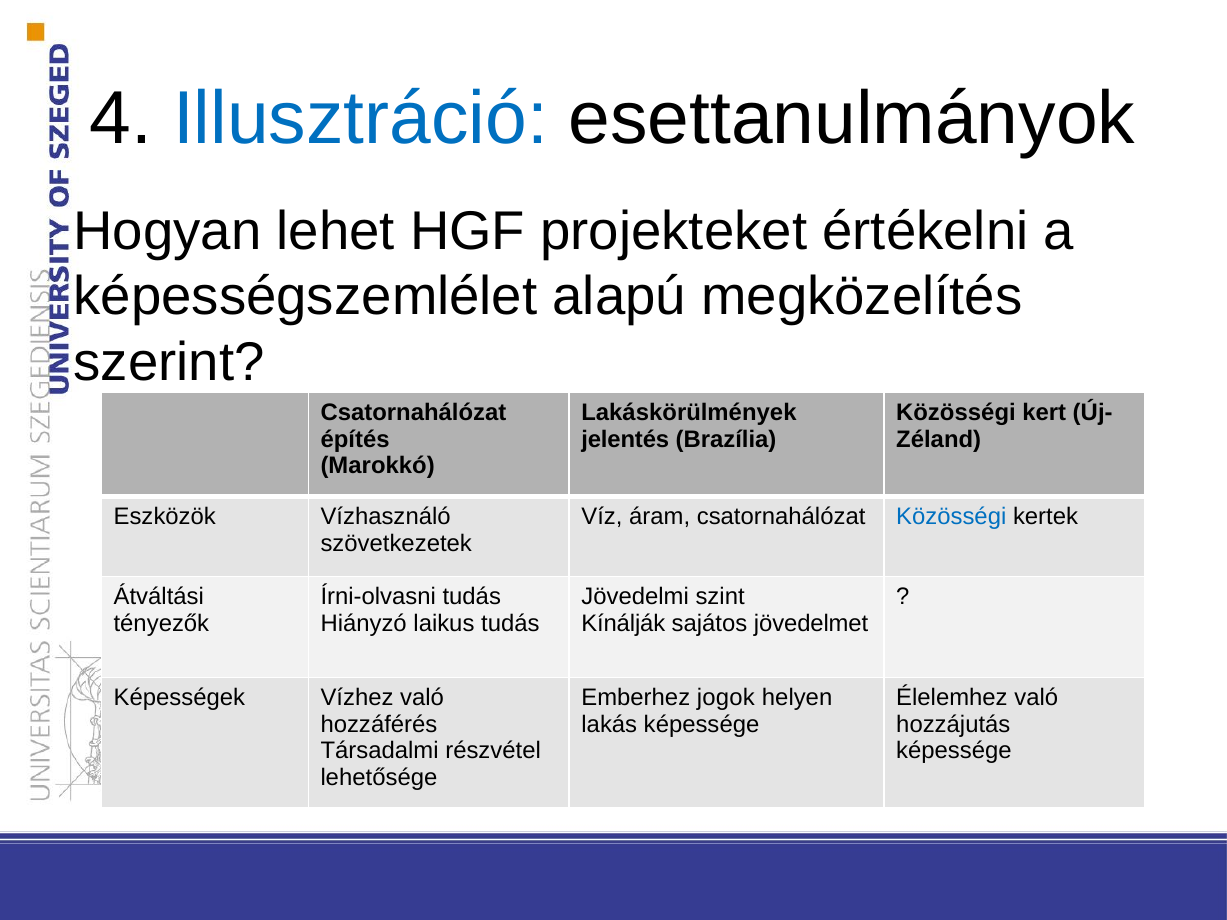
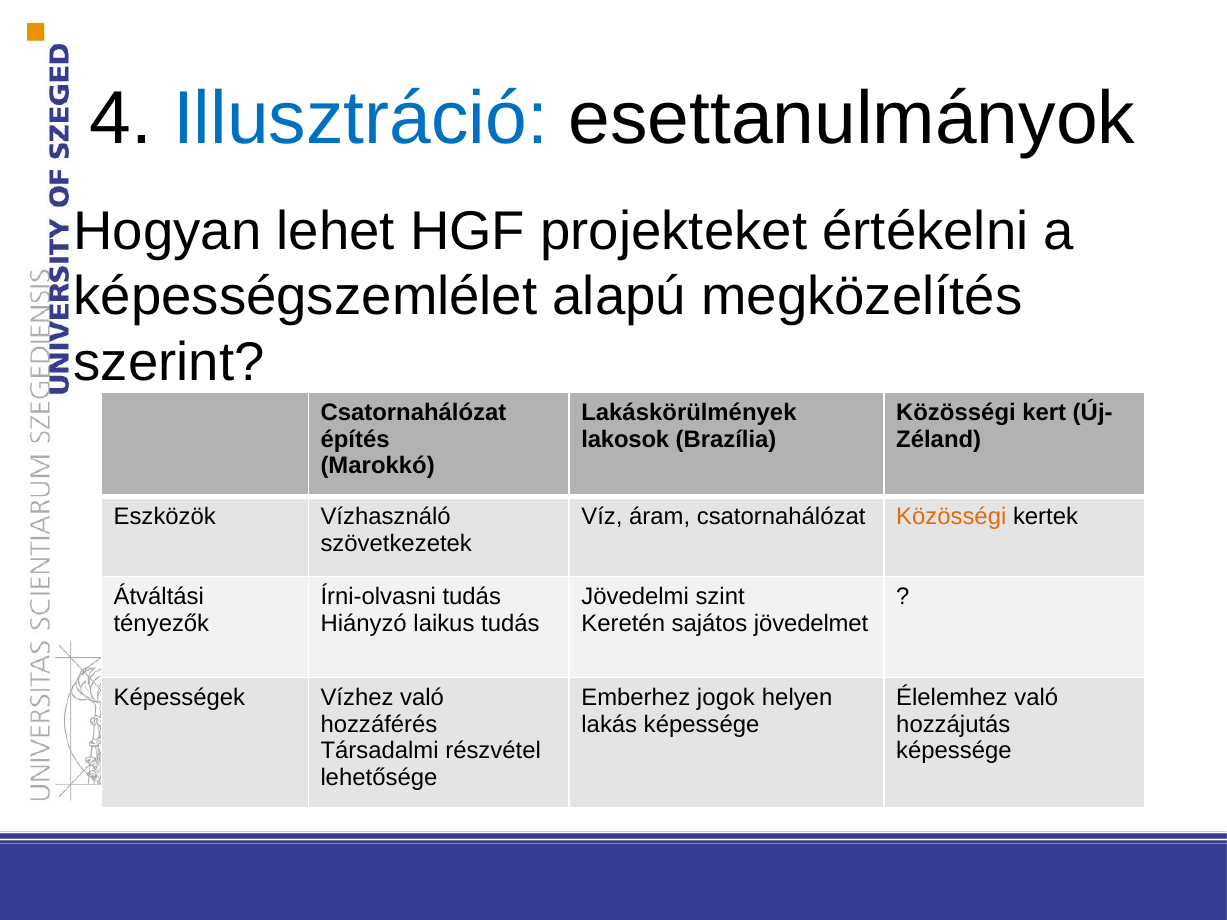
jelentés: jelentés -> lakosok
Közösségi at (951, 517) colour: blue -> orange
Kínálják: Kínálják -> Keretén
